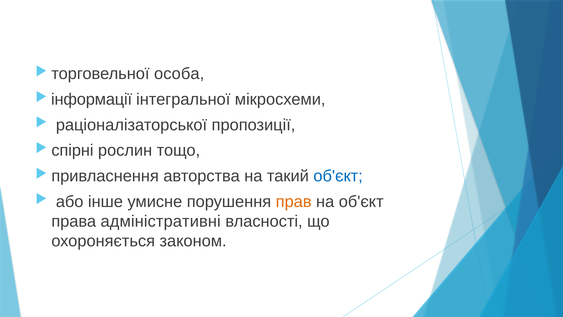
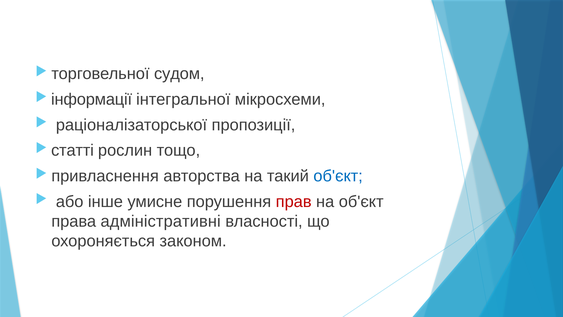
особа: особа -> судом
спірні: спірні -> статті
прав colour: orange -> red
